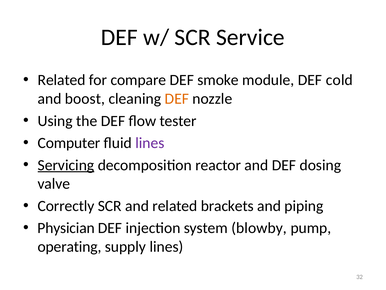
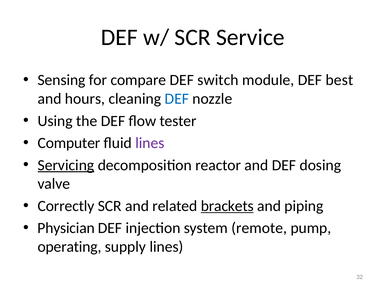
Related at (62, 80): Related -> Sensing
smoke: smoke -> switch
cold: cold -> best
boost: boost -> hours
DEF at (177, 99) colour: orange -> blue
brackets underline: none -> present
blowby: blowby -> remote
